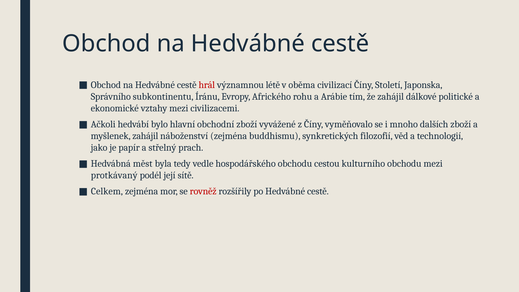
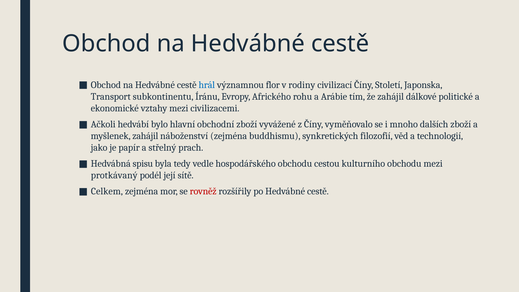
hrál colour: red -> blue
létě: létě -> flor
oběma: oběma -> rodiny
Správního: Správního -> Transport
měst: měst -> spisu
